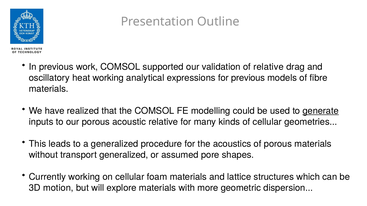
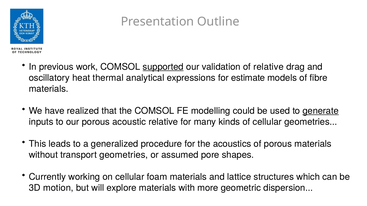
supported underline: none -> present
heat working: working -> thermal
for previous: previous -> estimate
transport generalized: generalized -> geometries
